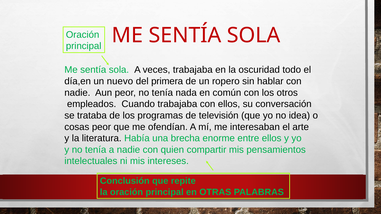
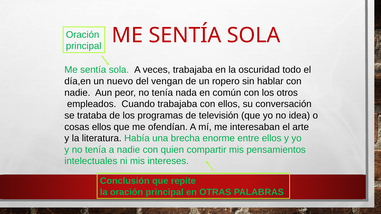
primera: primera -> vengan
cosas peor: peor -> ellos
